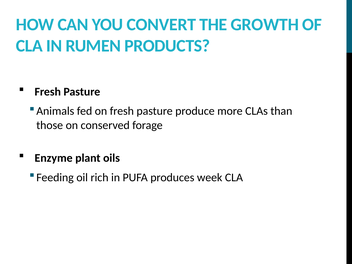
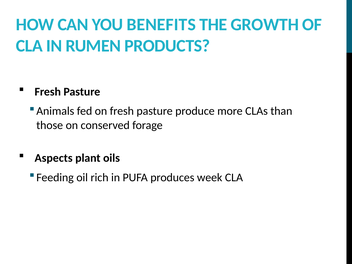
CONVERT: CONVERT -> BENEFITS
Enzyme: Enzyme -> Aspects
